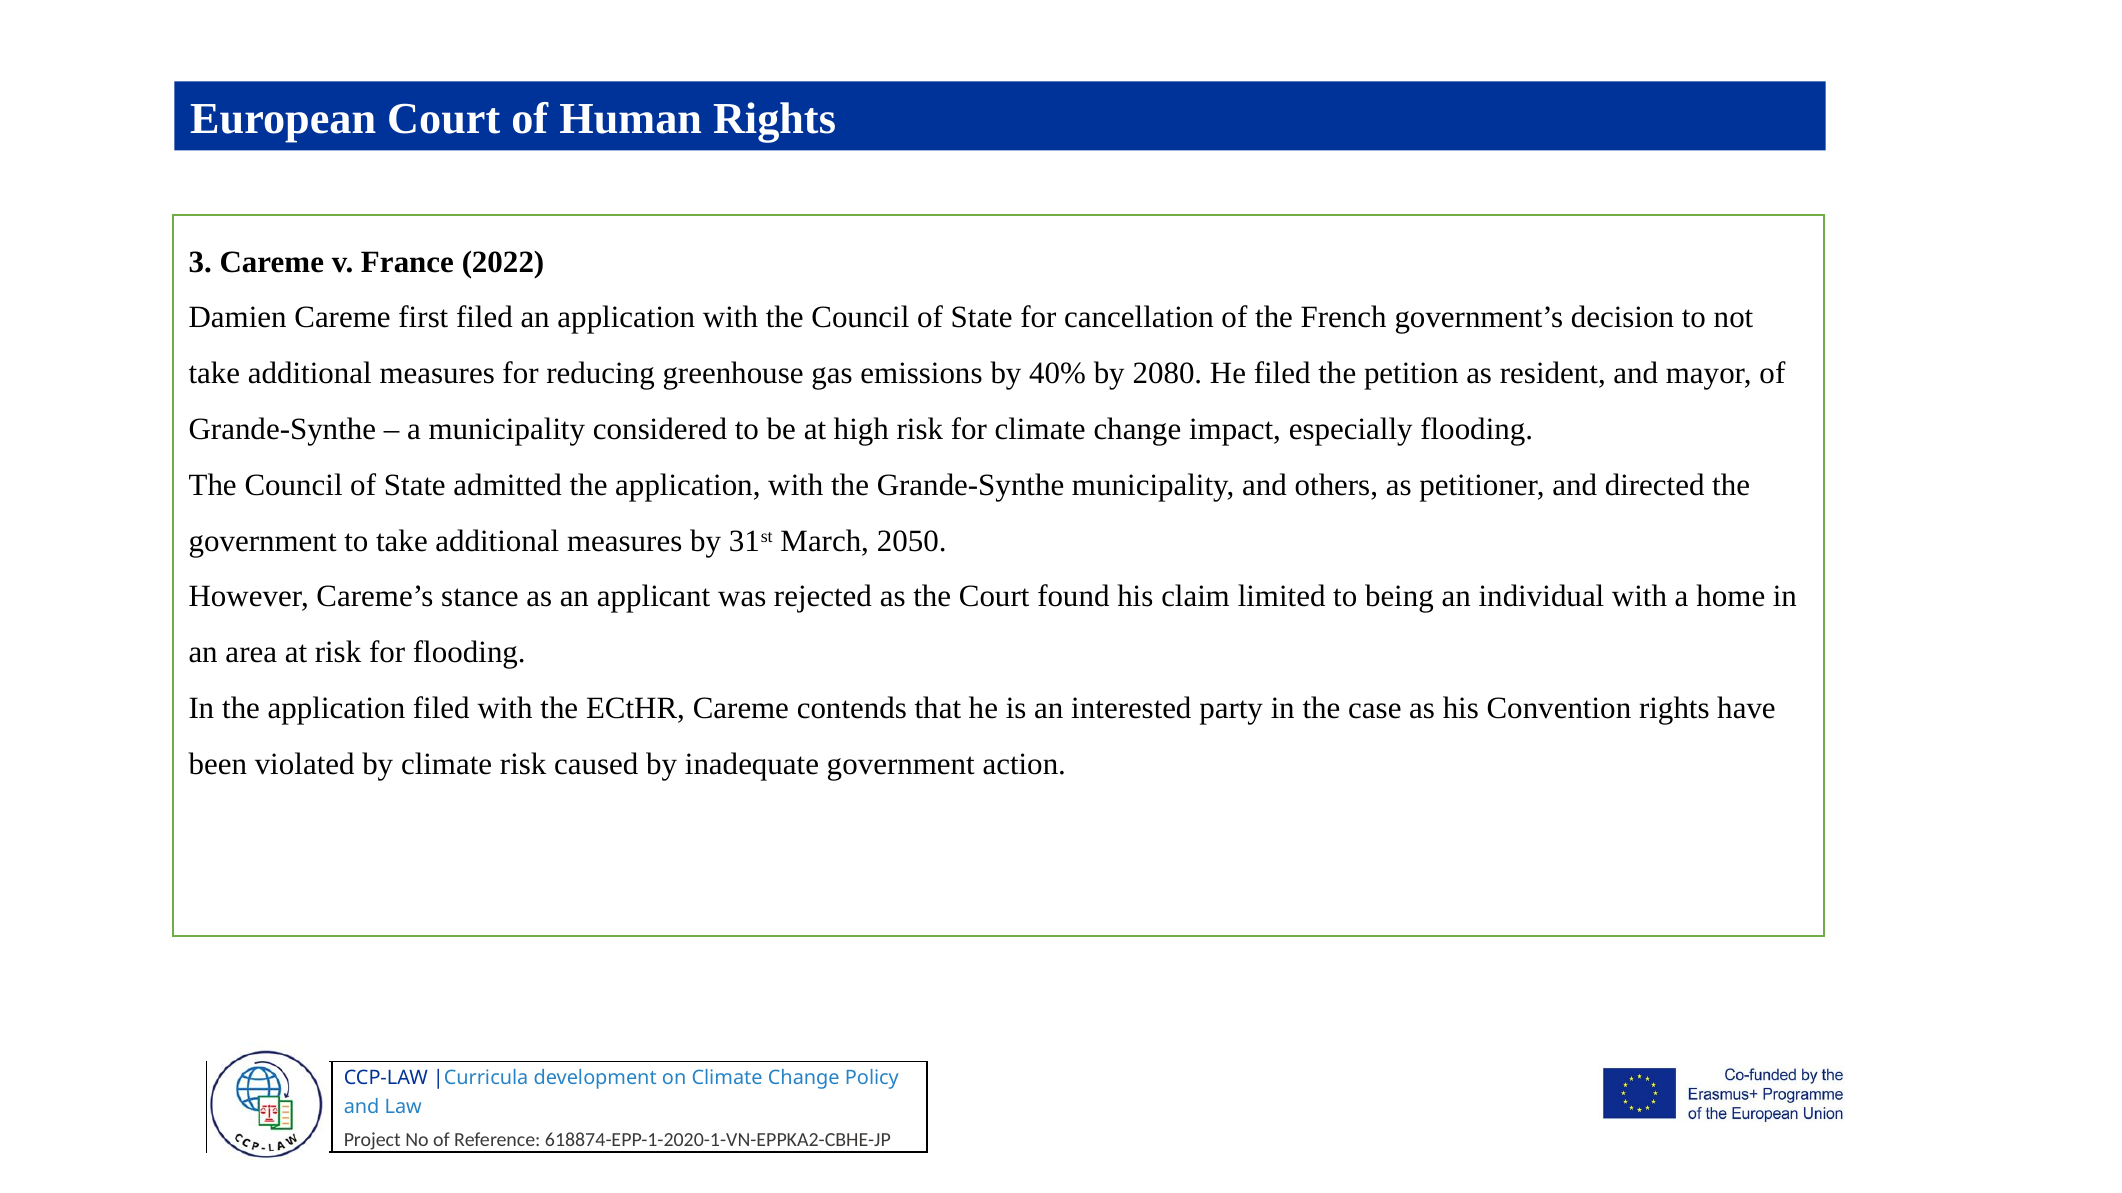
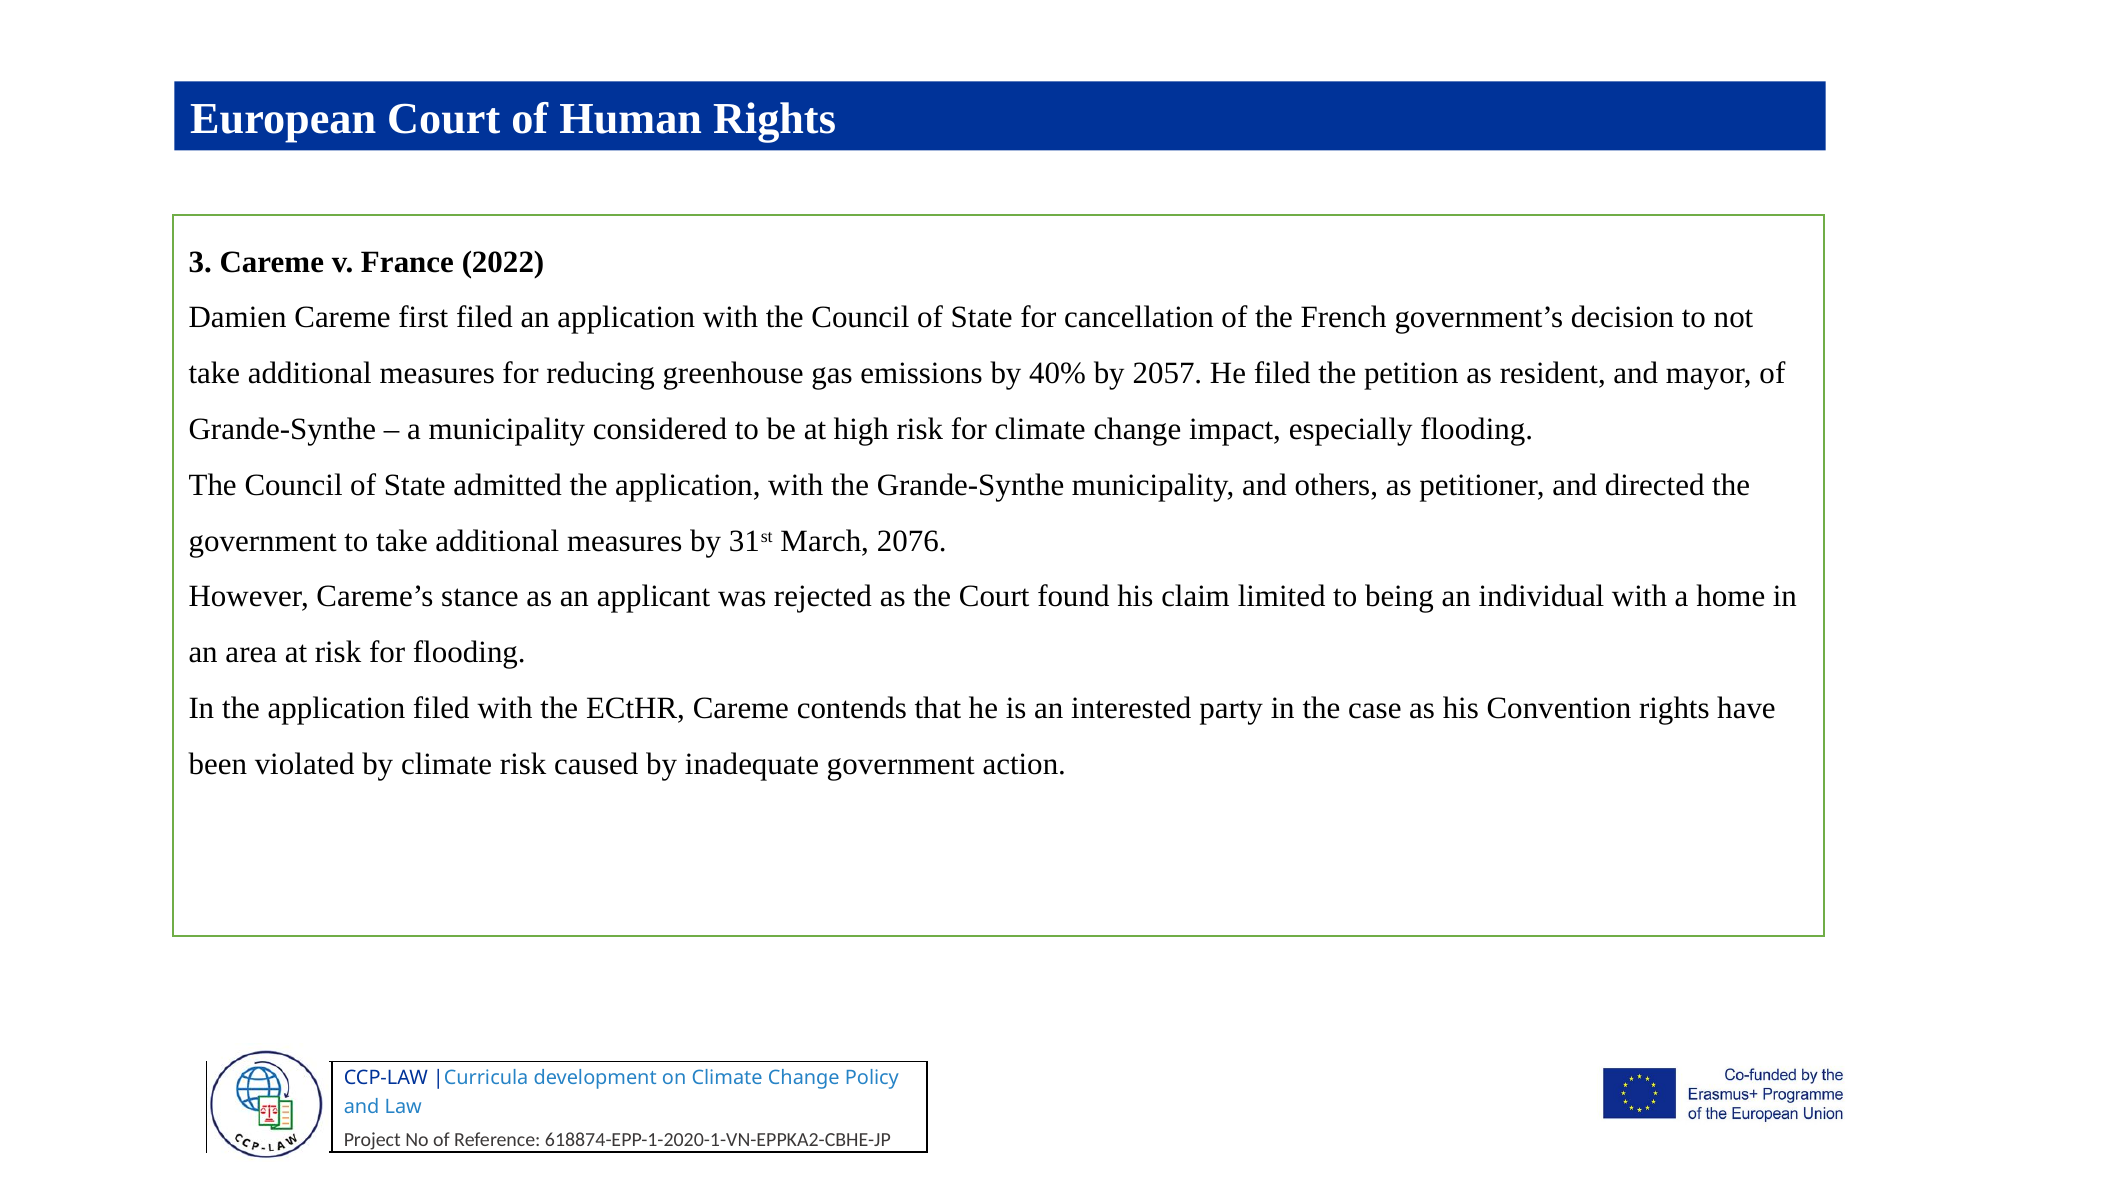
2080: 2080 -> 2057
2050: 2050 -> 2076
